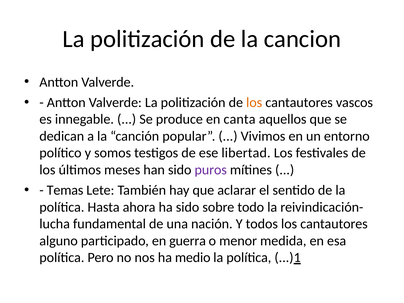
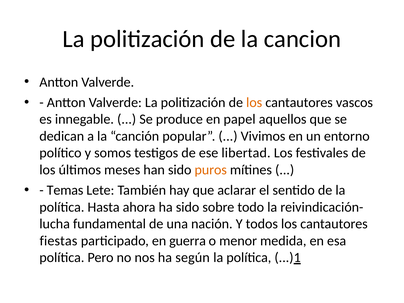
canta: canta -> papel
puros colour: purple -> orange
alguno: alguno -> fiestas
medio: medio -> según
